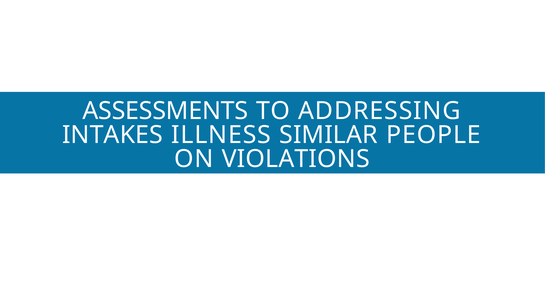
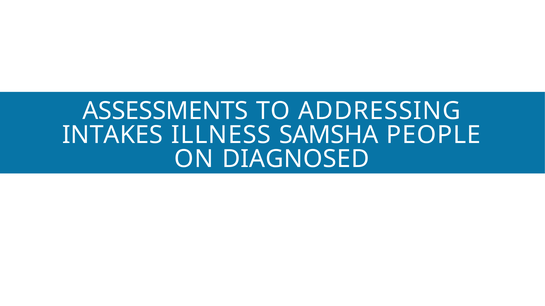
SIMILAR: SIMILAR -> SAMSHA
VIOLATIONS: VIOLATIONS -> DIAGNOSED
